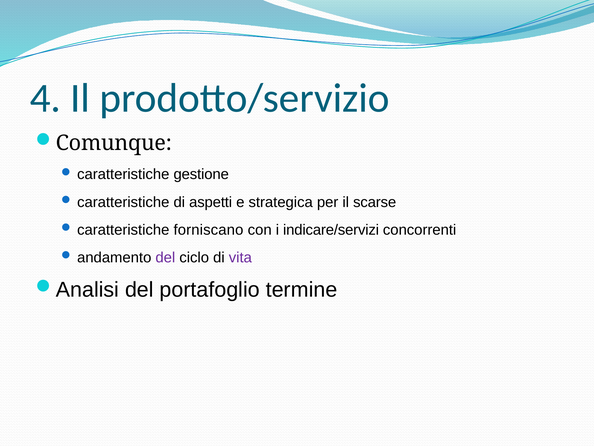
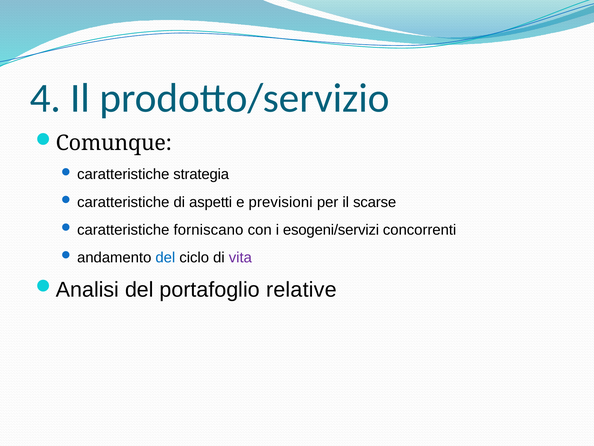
gestione: gestione -> strategia
strategica: strategica -> previsioni
indicare/servizi: indicare/servizi -> esogeni/servizi
del at (165, 257) colour: purple -> blue
termine: termine -> relative
